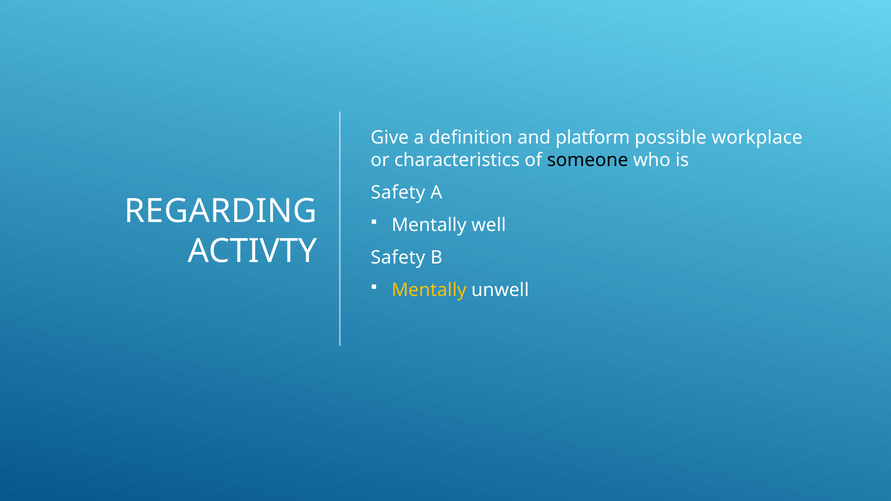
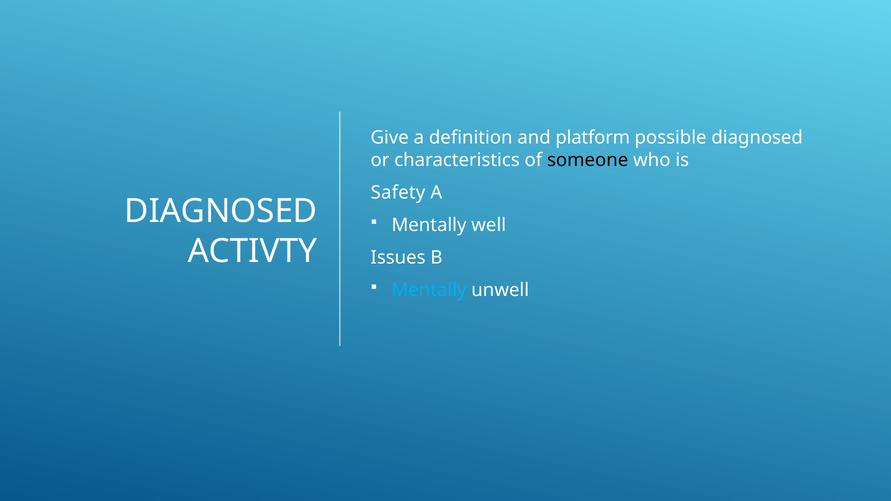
possible workplace: workplace -> diagnosed
REGARDING at (221, 211): REGARDING -> DIAGNOSED
Safety at (398, 258): Safety -> Issues
Mentally at (429, 290) colour: yellow -> light blue
